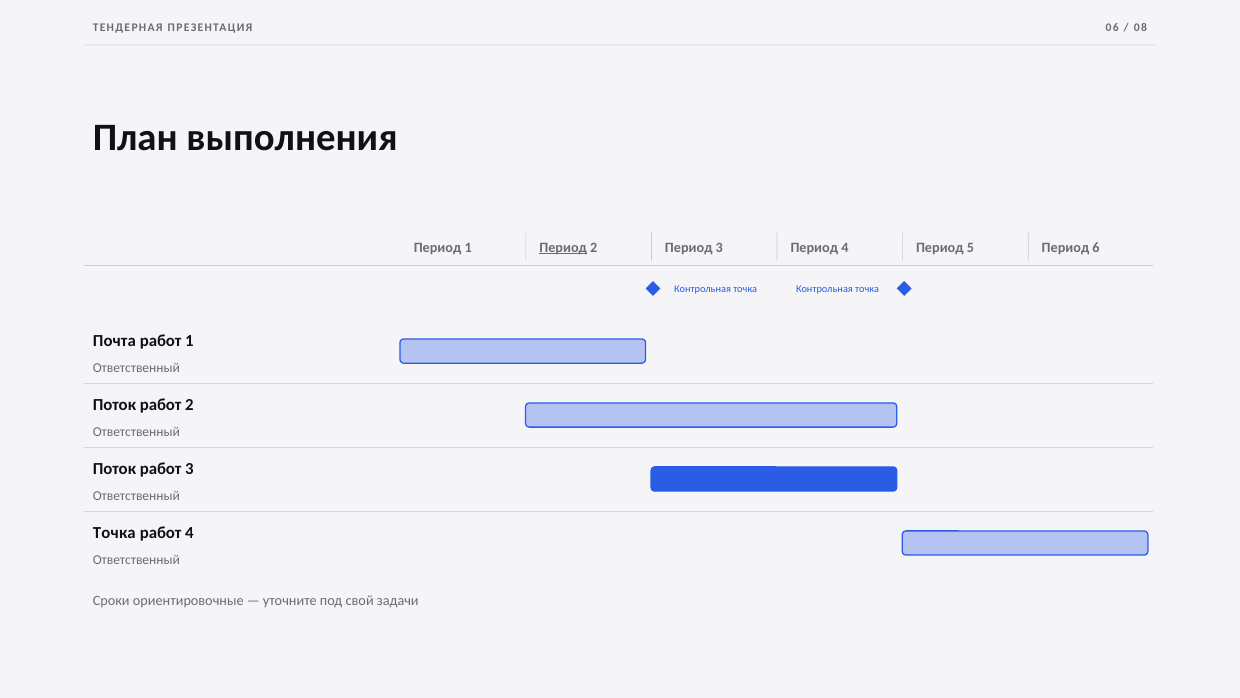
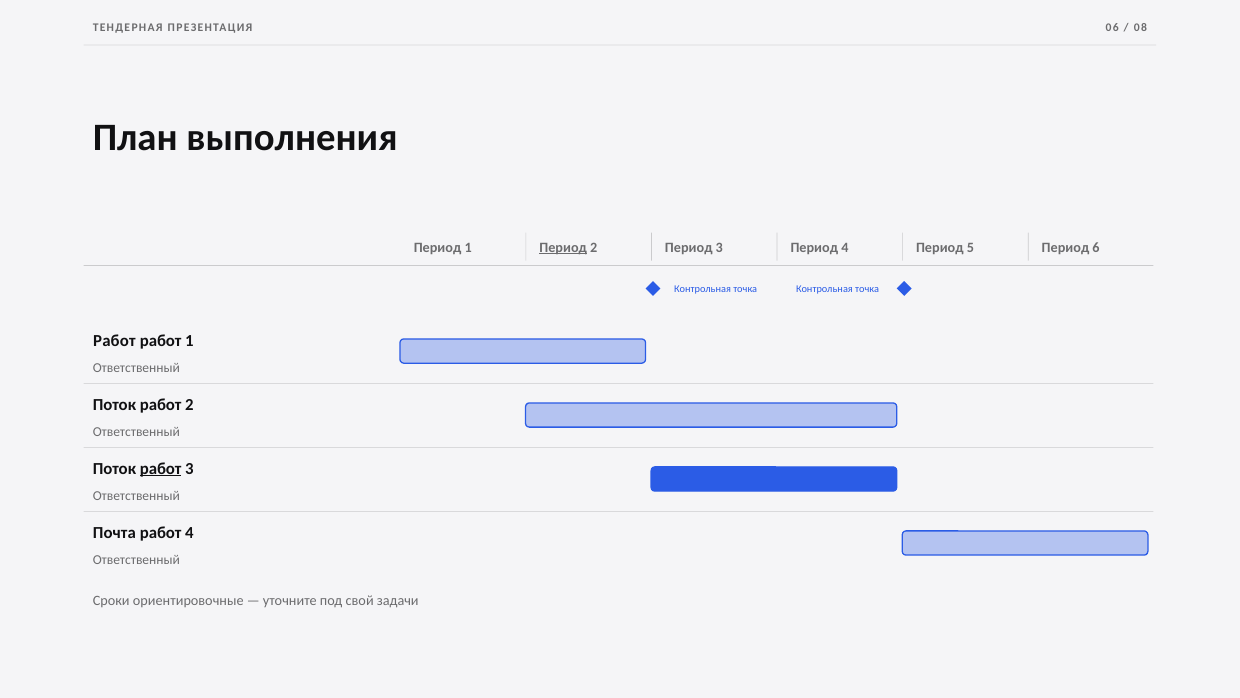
Почта at (114, 340): Почта -> Работ
работ at (161, 468) underline: none -> present
Точка at (114, 532): Точка -> Почта
